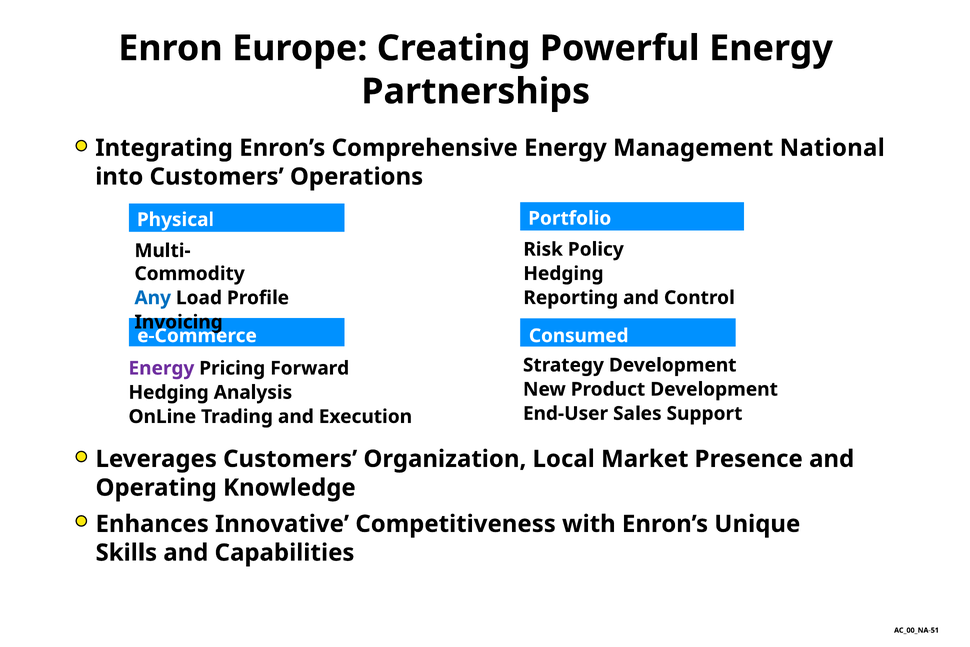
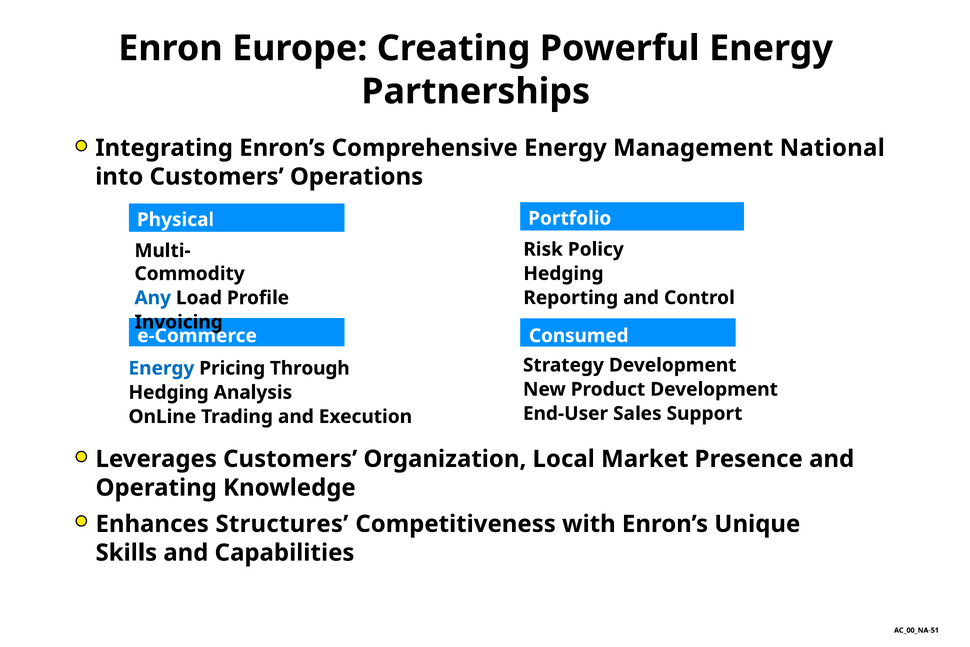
Energy at (161, 368) colour: purple -> blue
Forward: Forward -> Through
Innovative: Innovative -> Structures
